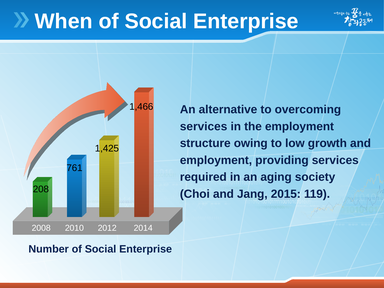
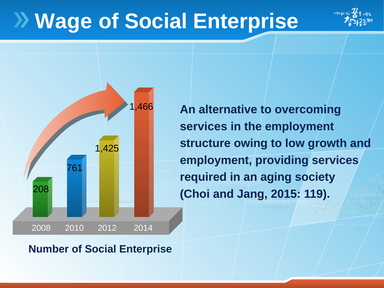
When: When -> Wage
